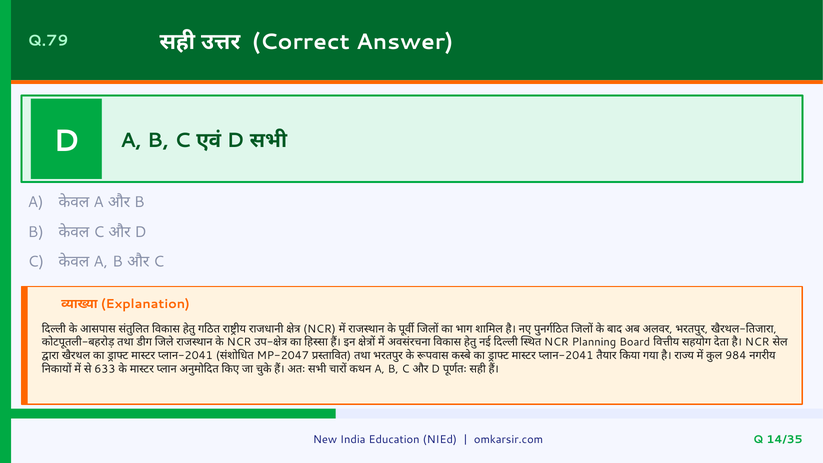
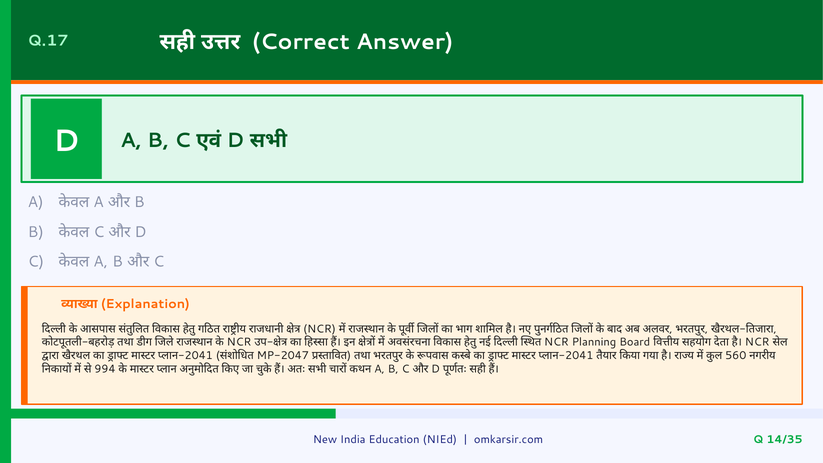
Q.79: Q.79 -> Q.17
984: 984 -> 560
633: 633 -> 994
